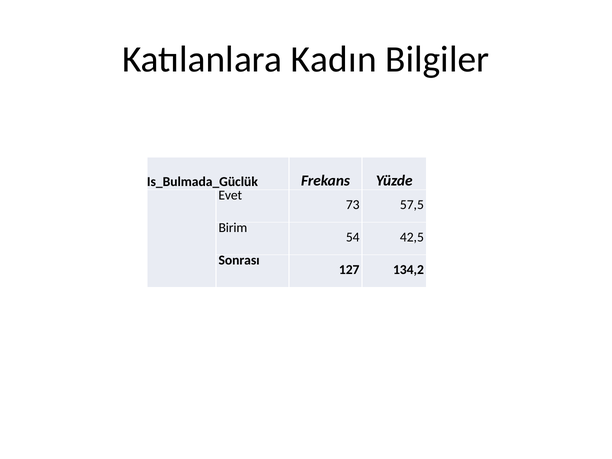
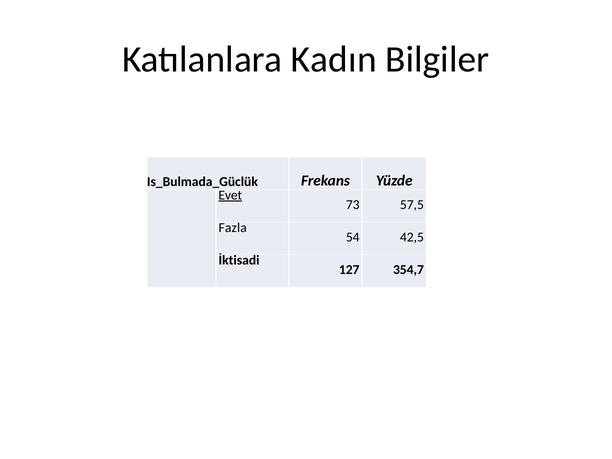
Evet underline: none -> present
Birim: Birim -> Fazla
Sonrası: Sonrası -> İktisadi
134,2: 134,2 -> 354,7
